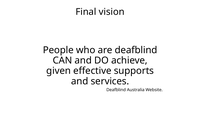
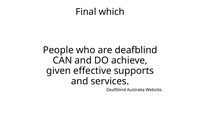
vision: vision -> which
